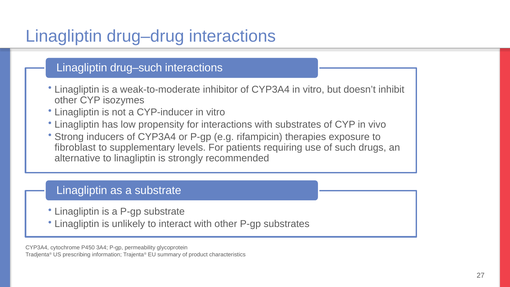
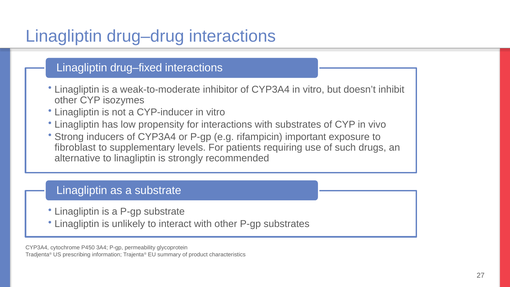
drug–such: drug–such -> drug–fixed
therapies: therapies -> important
